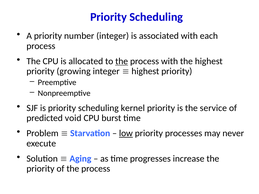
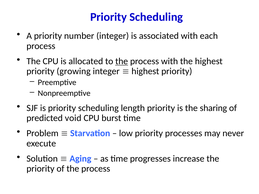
kernel: kernel -> length
service: service -> sharing
low underline: present -> none
